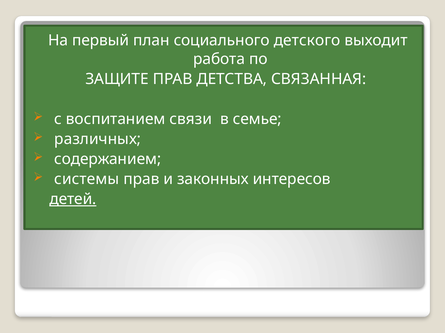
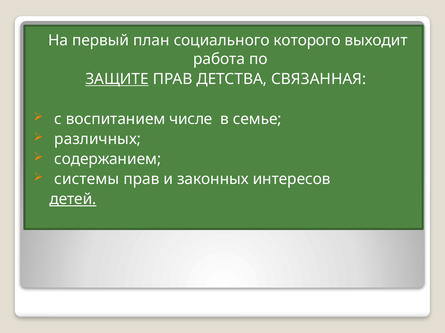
детского: детского -> которого
ЗАЩИТЕ underline: none -> present
связи: связи -> числе
